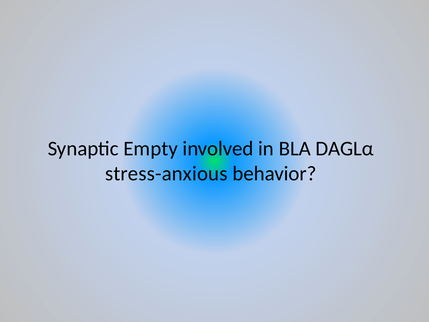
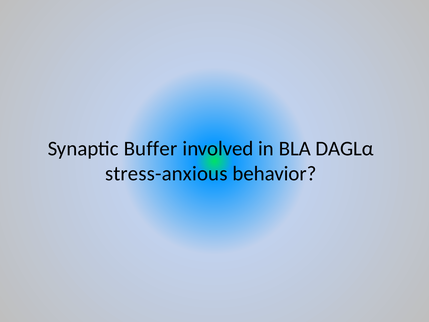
Empty: Empty -> Buffer
